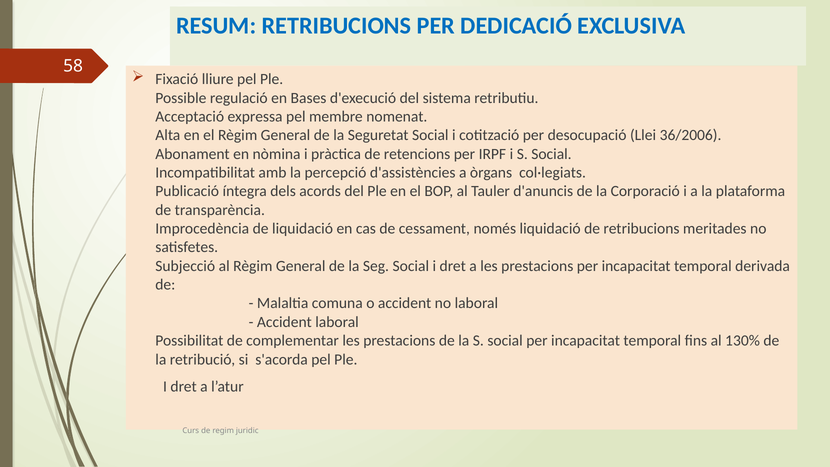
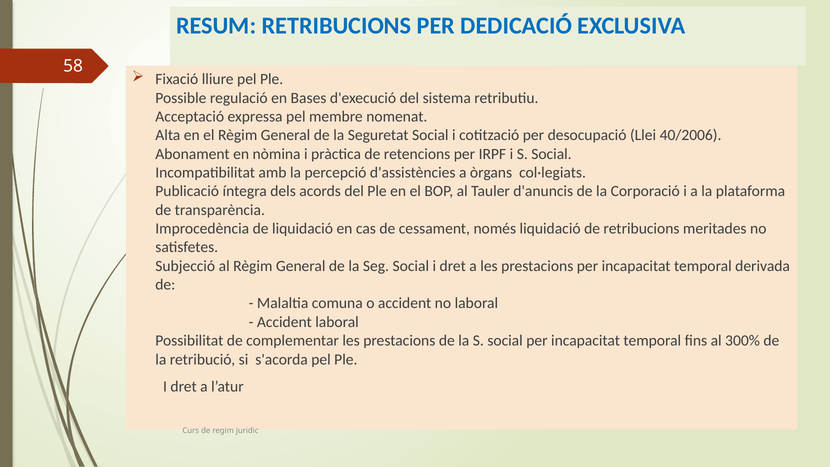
36/2006: 36/2006 -> 40/2006
130%: 130% -> 300%
